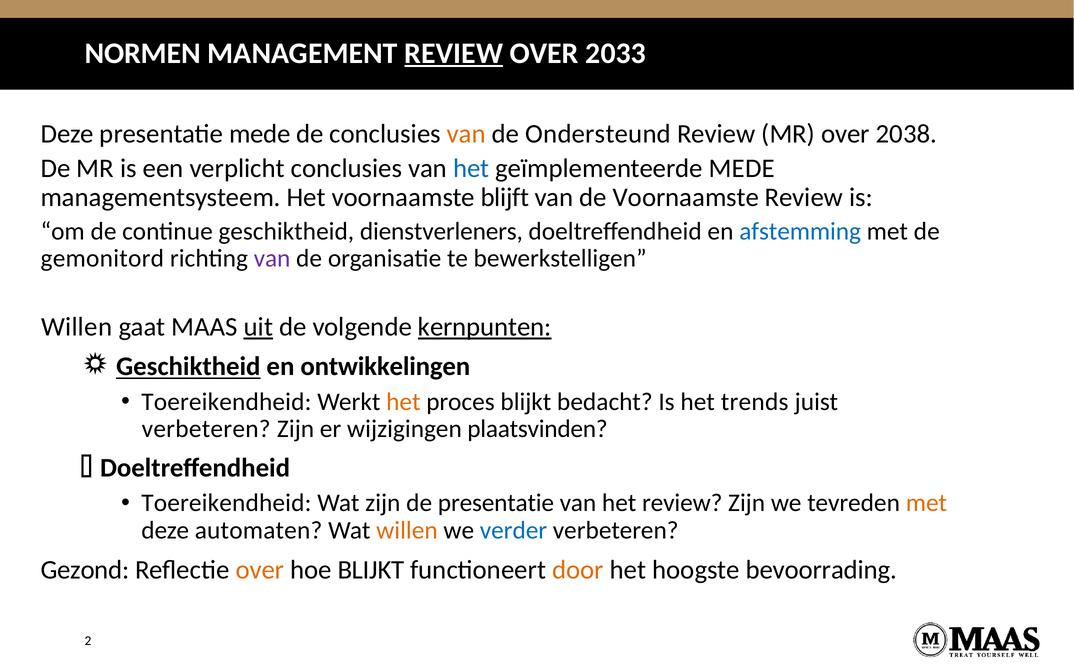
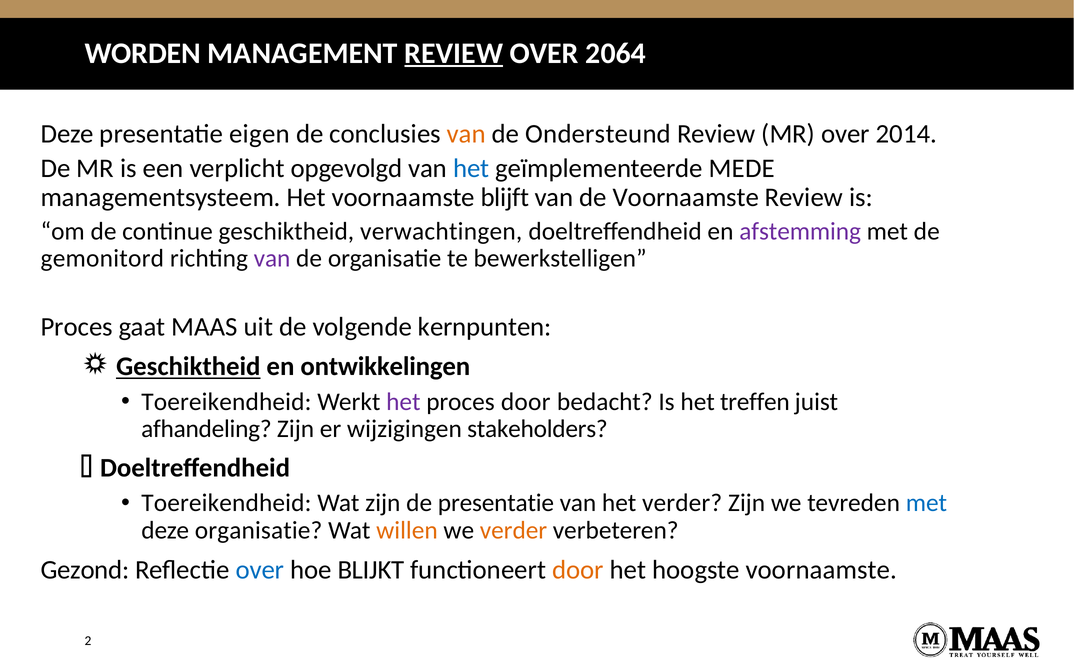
NORMEN: NORMEN -> WORDEN
2033: 2033 -> 2064
presentatie mede: mede -> eigen
2038: 2038 -> 2014
verplicht conclusies: conclusies -> opgevolgd
dienstverleners: dienstverleners -> verwachtingen
afstemming colour: blue -> purple
Willen at (77, 327): Willen -> Proces
uit underline: present -> none
kernpunten underline: present -> none
het at (403, 402) colour: orange -> purple
proces blijkt: blijkt -> door
trends: trends -> treffen
verbeteren at (206, 429): verbeteren -> afhandeling
plaatsvinden: plaatsvinden -> stakeholders
het review: review -> verder
met at (926, 503) colour: orange -> blue
deze automaten: automaten -> organisatie
verder at (513, 531) colour: blue -> orange
over at (260, 570) colour: orange -> blue
hoogste bevoorrading: bevoorrading -> voornaamste
